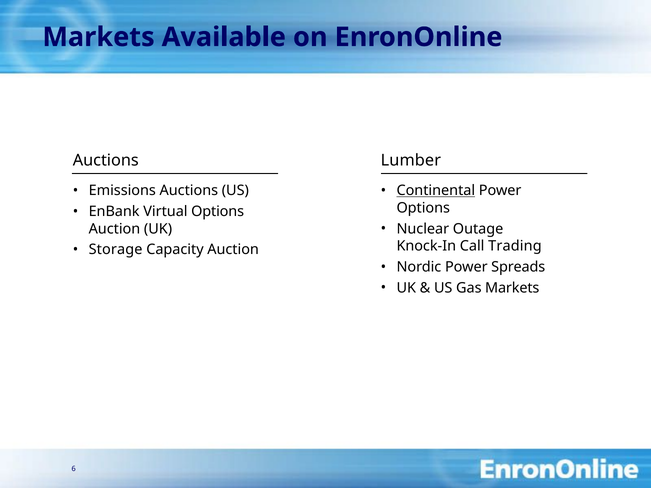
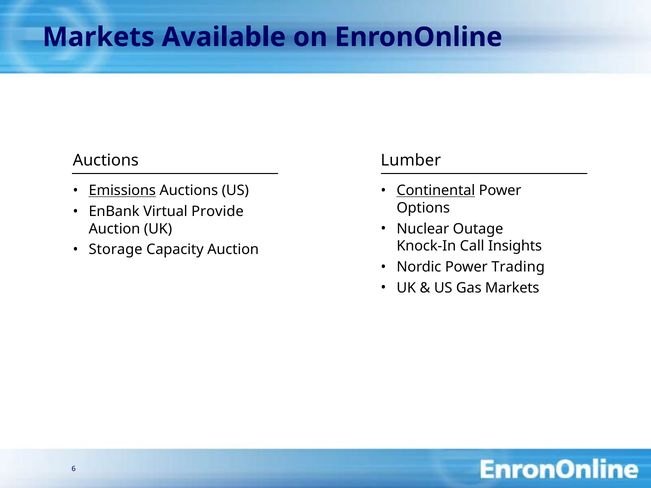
Emissions underline: none -> present
Virtual Options: Options -> Provide
Trading: Trading -> Insights
Spreads: Spreads -> Trading
